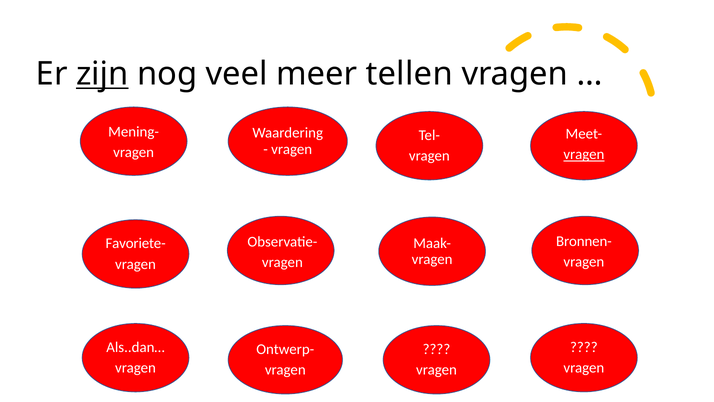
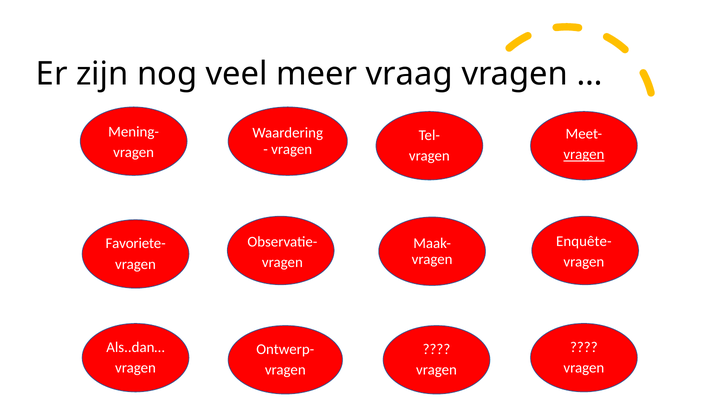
zijn underline: present -> none
tellen: tellen -> vraag
Bronnen-: Bronnen- -> Enquête-
